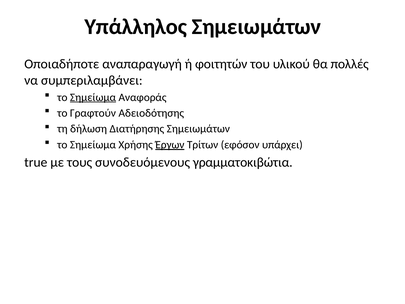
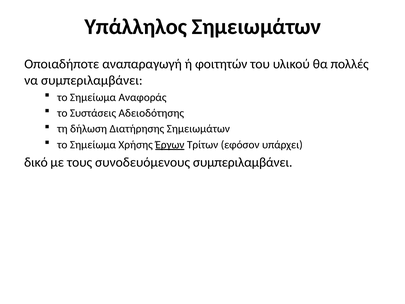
Σημείωμα at (93, 97) underline: present -> none
Γραφτούν: Γραφτούν -> Συστάσεις
true: true -> δικό
συνοδευόμενους γραμματοκιβώτια: γραμματοκιβώτια -> συμπεριλαμβάνει
